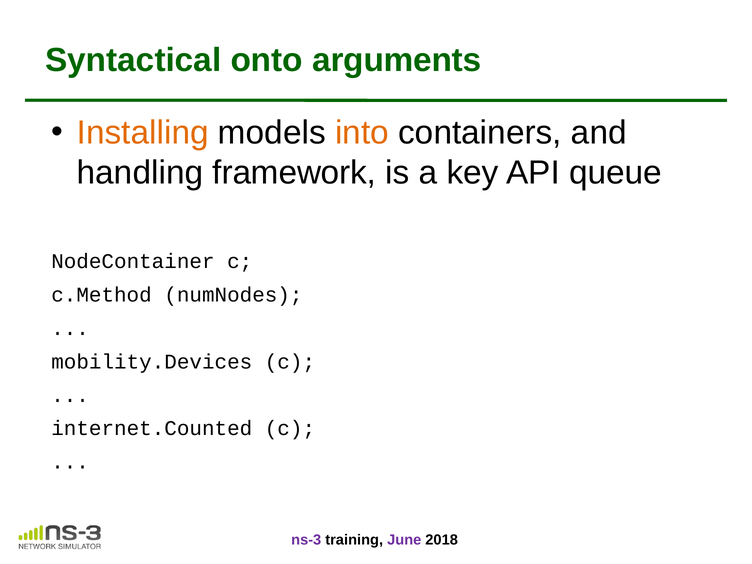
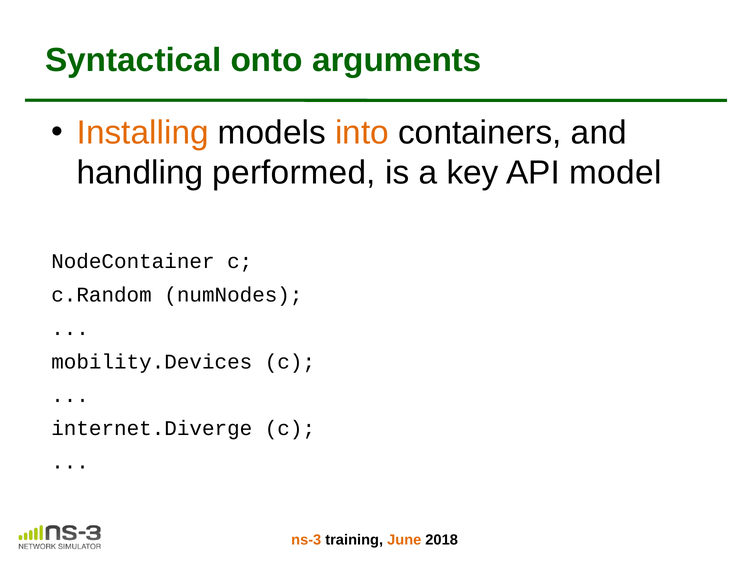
framework: framework -> performed
queue: queue -> model
c.Method: c.Method -> c.Random
internet.Counted: internet.Counted -> internet.Diverge
ns-3 colour: purple -> orange
June colour: purple -> orange
